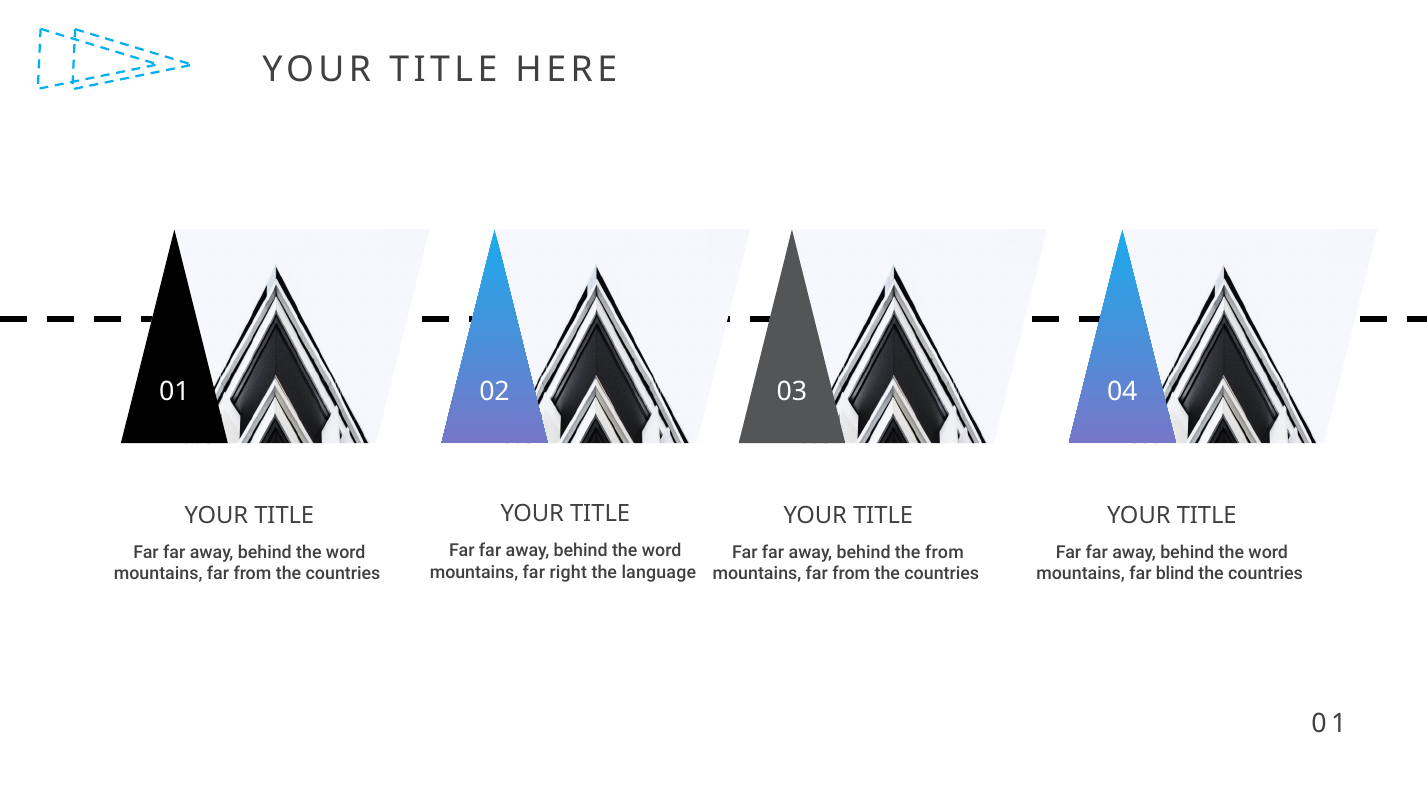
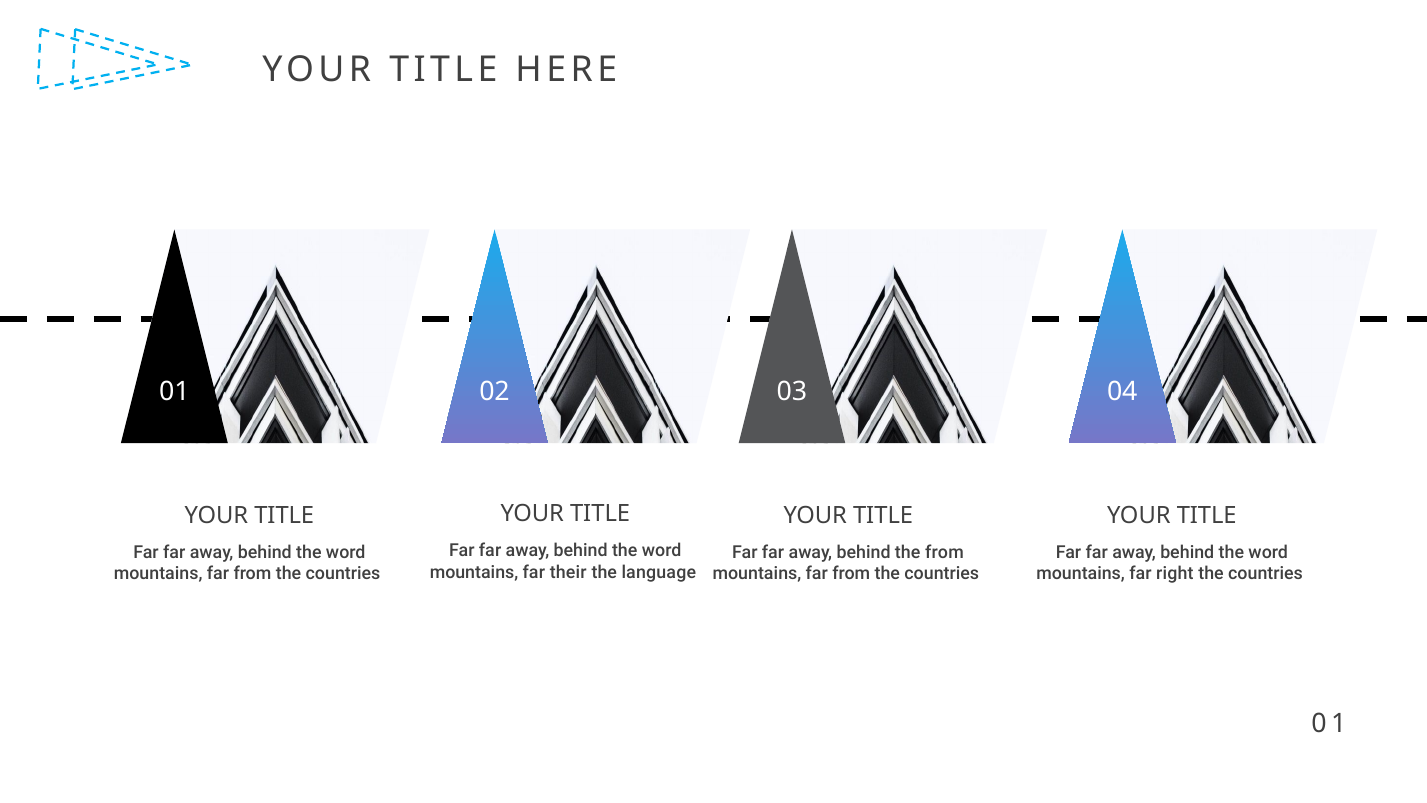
right: right -> their
blind: blind -> right
